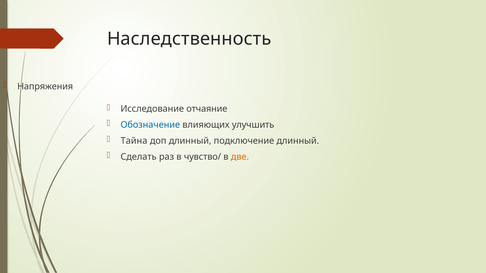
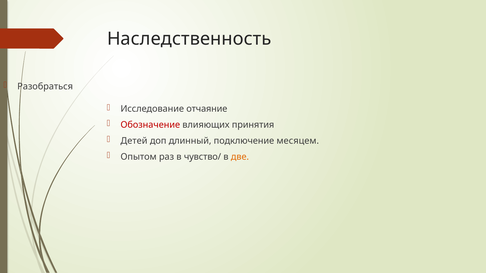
Напряжения: Напряжения -> Разобраться
Обозначение colour: blue -> red
улучшить: улучшить -> принятия
Тайна: Тайна -> Детей
подключение длинный: длинный -> месяцем
Сделать: Сделать -> Опытом
